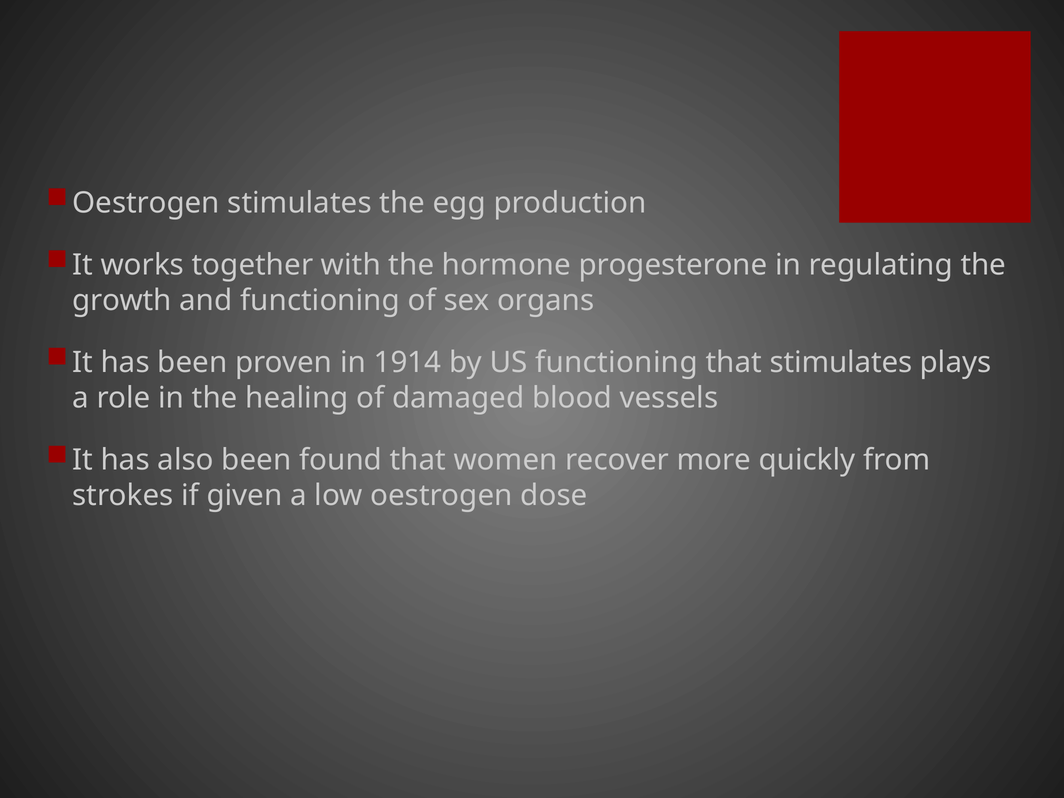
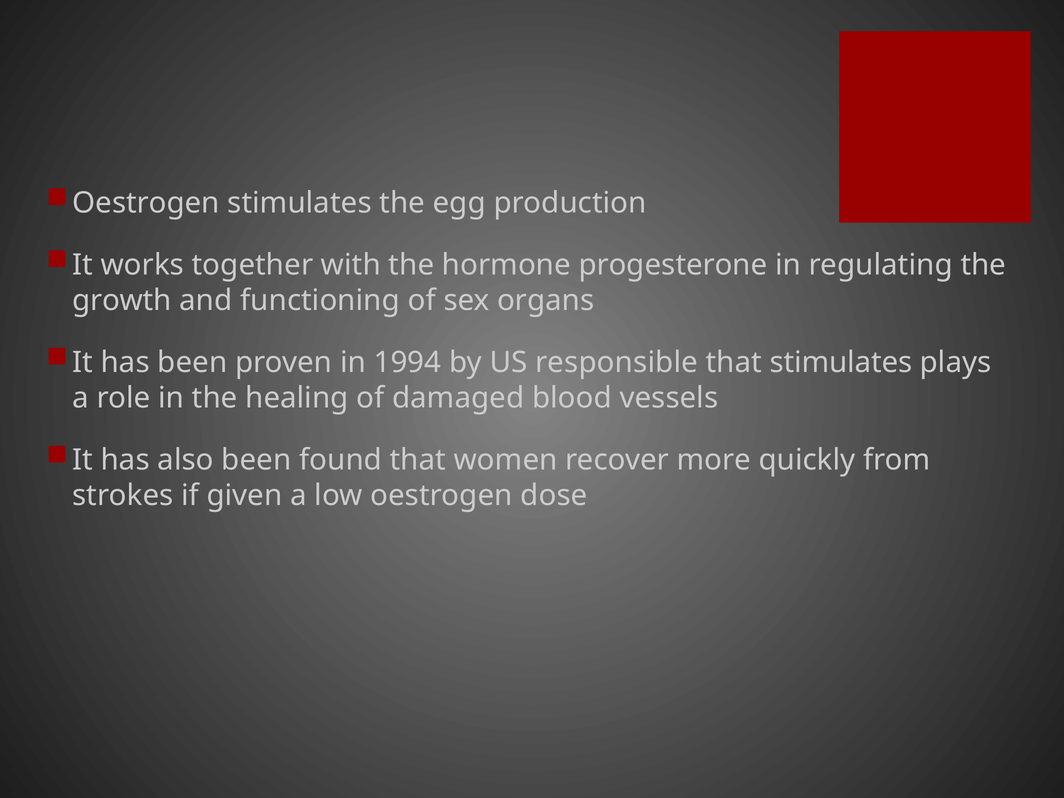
1914: 1914 -> 1994
US functioning: functioning -> responsible
